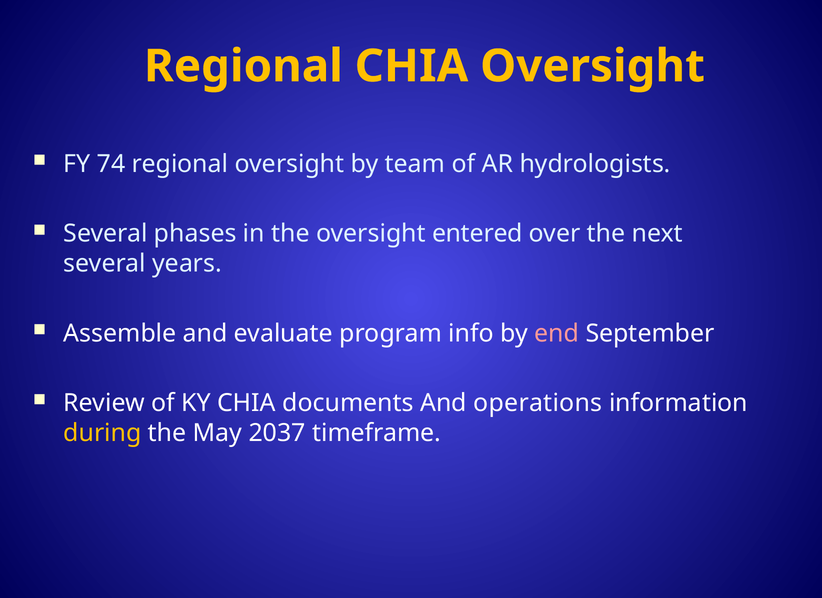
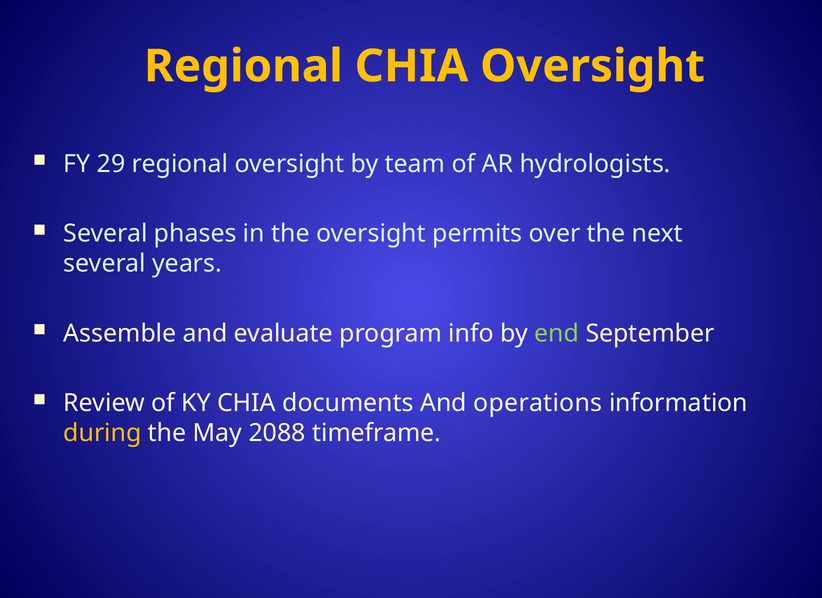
74: 74 -> 29
entered: entered -> permits
end colour: pink -> light green
2037: 2037 -> 2088
